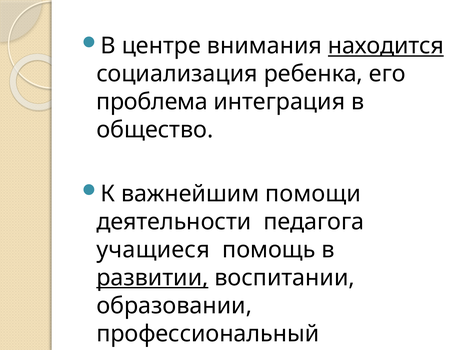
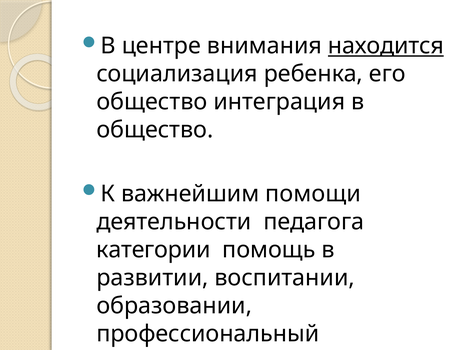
проблема at (152, 102): проблема -> общество
учащиеся: учащиеся -> категории
развитии underline: present -> none
